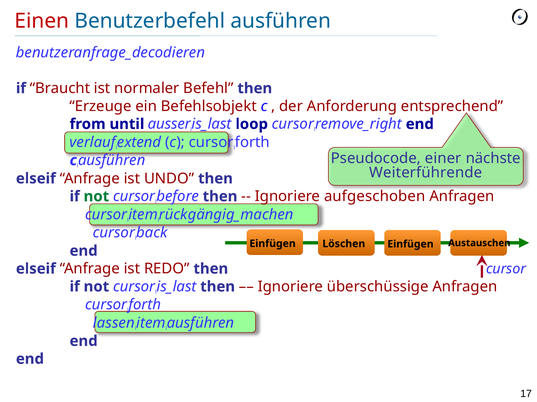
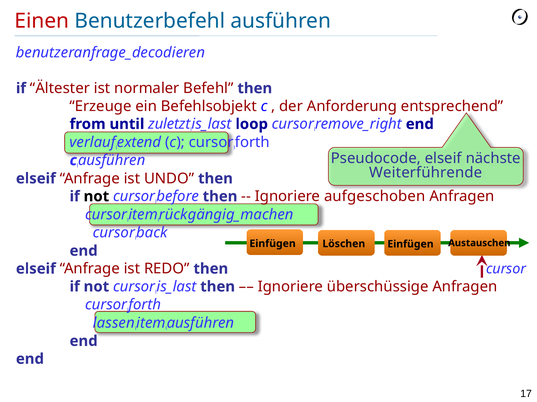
Braucht: Braucht -> Ältester
ausser: ausser -> zuletzt
Pseudocode einer: einer -> elseif
not at (96, 197) colour: green -> black
